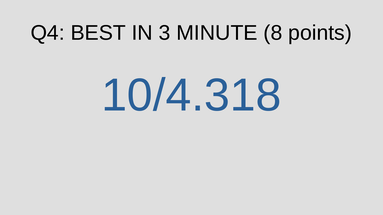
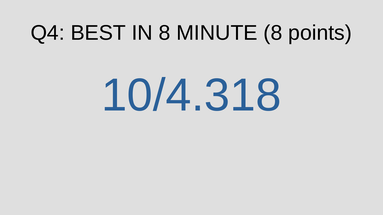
IN 3: 3 -> 8
